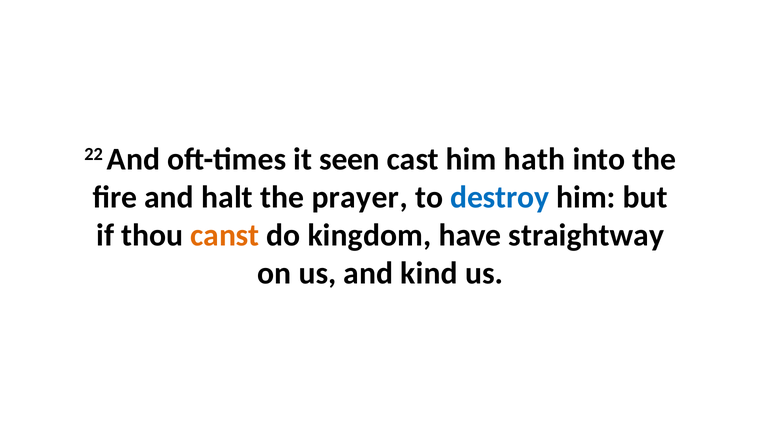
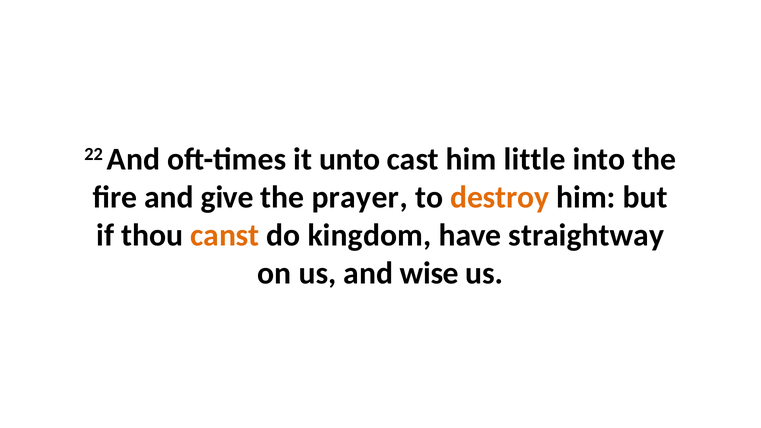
seen: seen -> unto
hath: hath -> little
halt: halt -> give
destroy colour: blue -> orange
kind: kind -> wise
